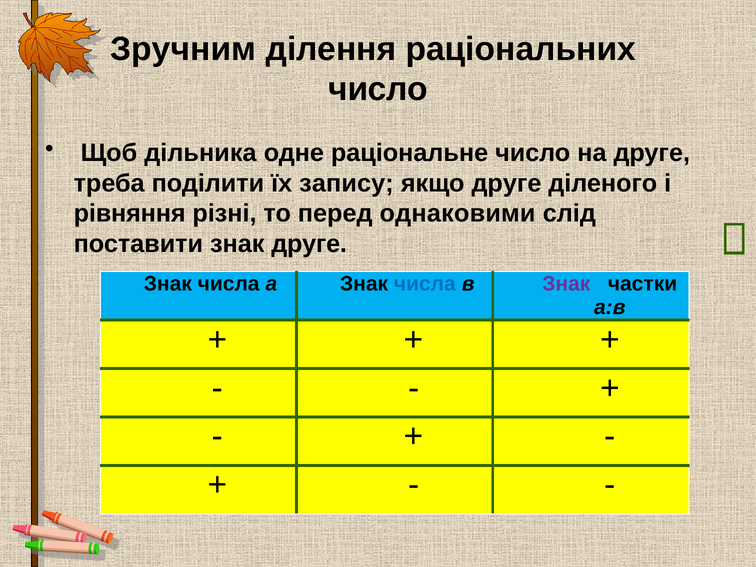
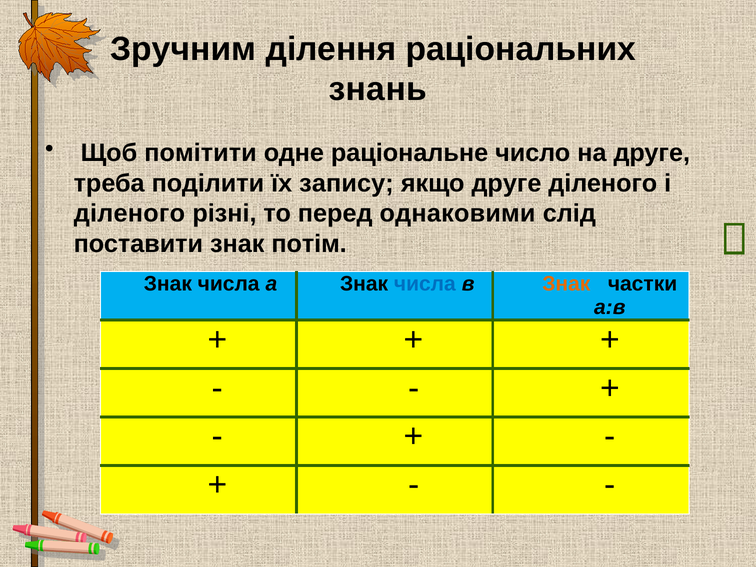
число at (378, 89): число -> знань
дільника: дільника -> помітити
рівняння at (130, 213): рівняння -> діленого
знак друге: друге -> потім
Знак at (566, 284) colour: purple -> orange
